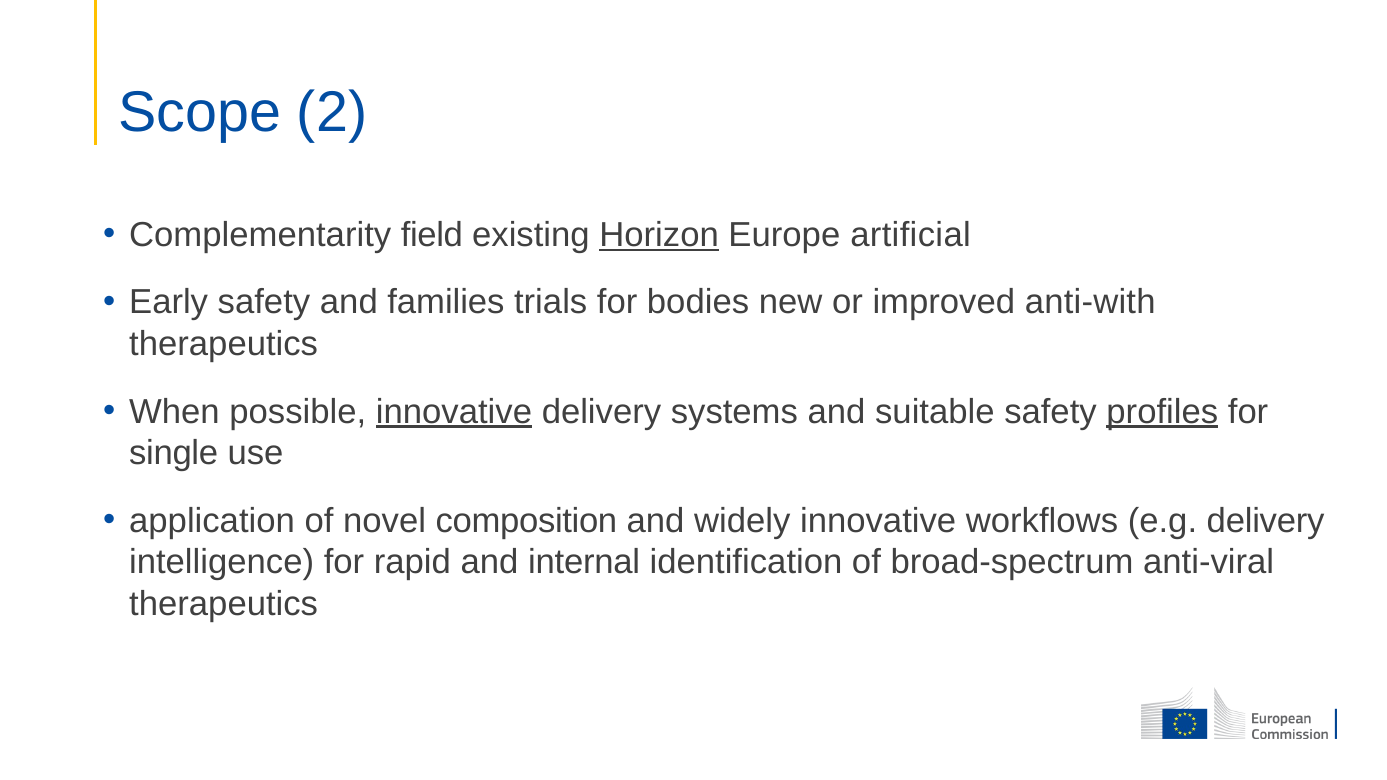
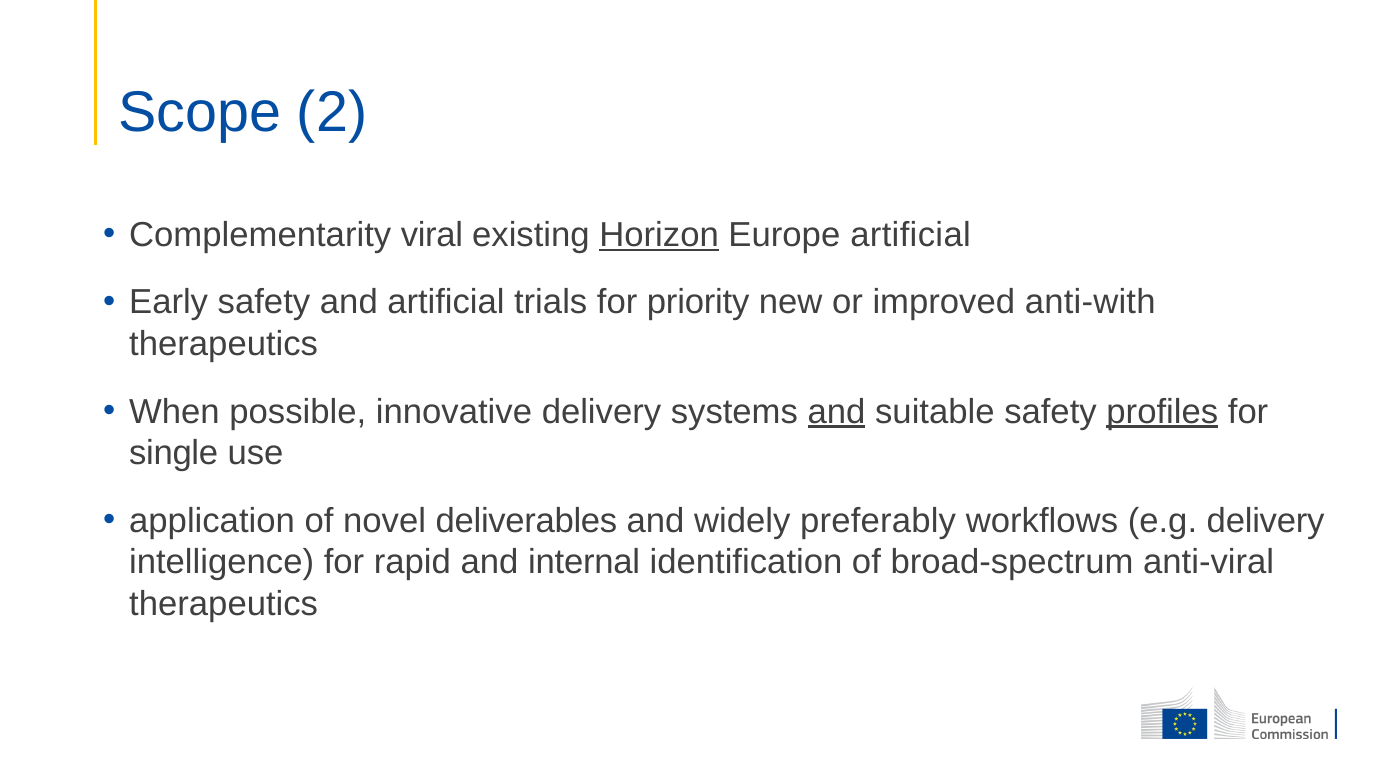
field: field -> viral
and families: families -> artificial
bodies: bodies -> priority
innovative at (454, 412) underline: present -> none
and at (837, 412) underline: none -> present
composition: composition -> deliverables
widely innovative: innovative -> preferably
